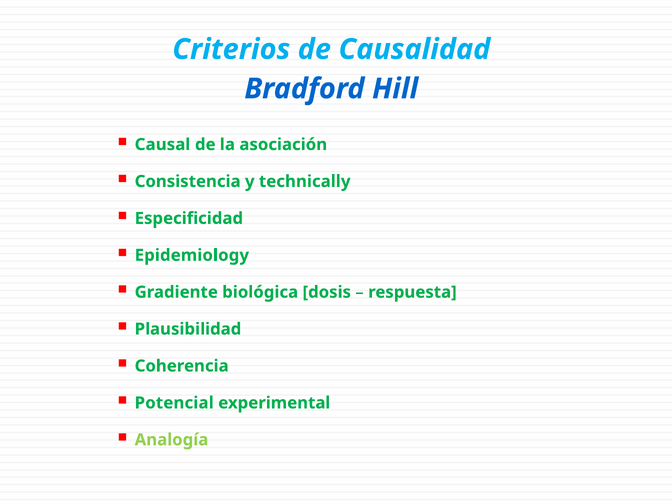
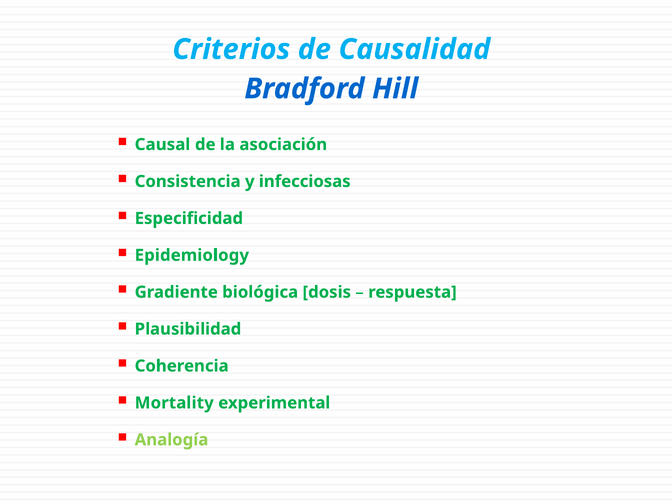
technically: technically -> infecciosas
Potencial: Potencial -> Mortality
